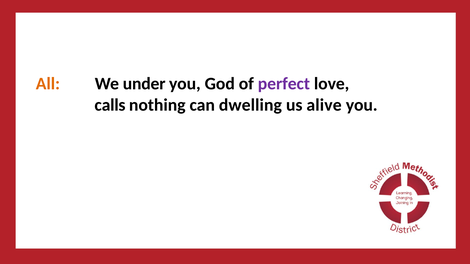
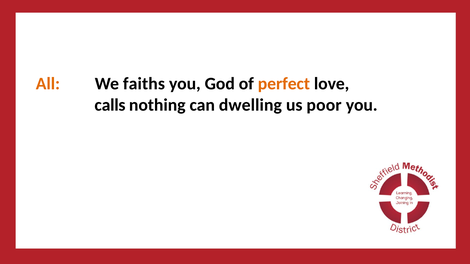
under: under -> faiths
perfect colour: purple -> orange
alive: alive -> poor
